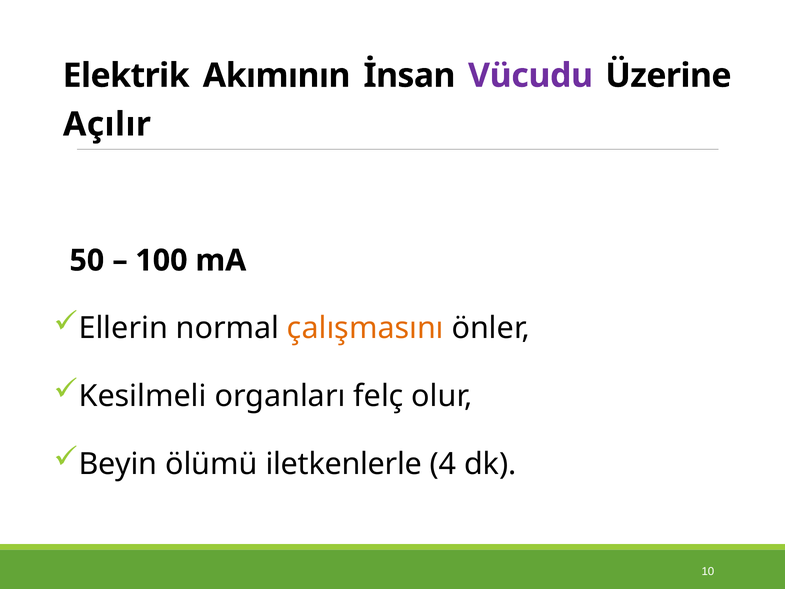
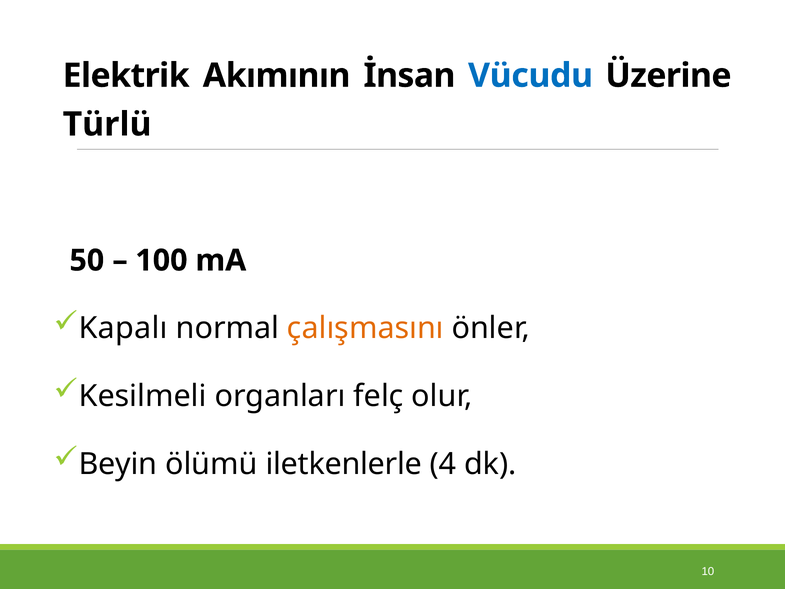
Vücudu colour: purple -> blue
Açılır: Açılır -> Türlü
Ellerin: Ellerin -> Kapalı
